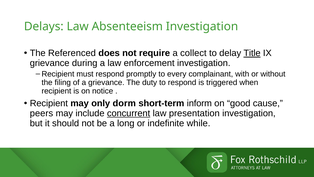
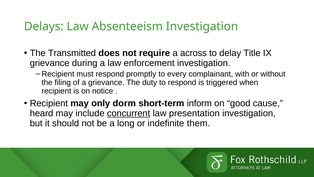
Referenced: Referenced -> Transmitted
collect: collect -> across
Title underline: present -> none
peers: peers -> heard
while: while -> them
